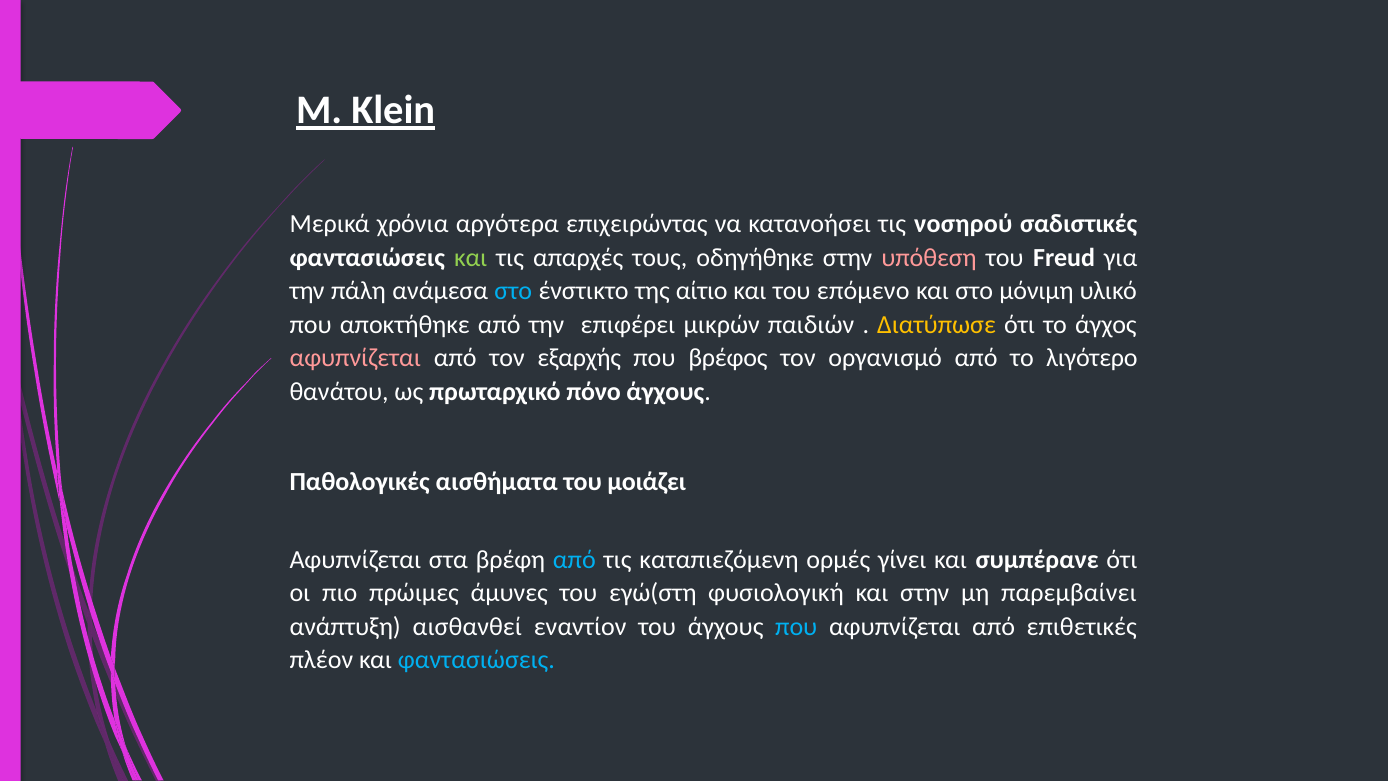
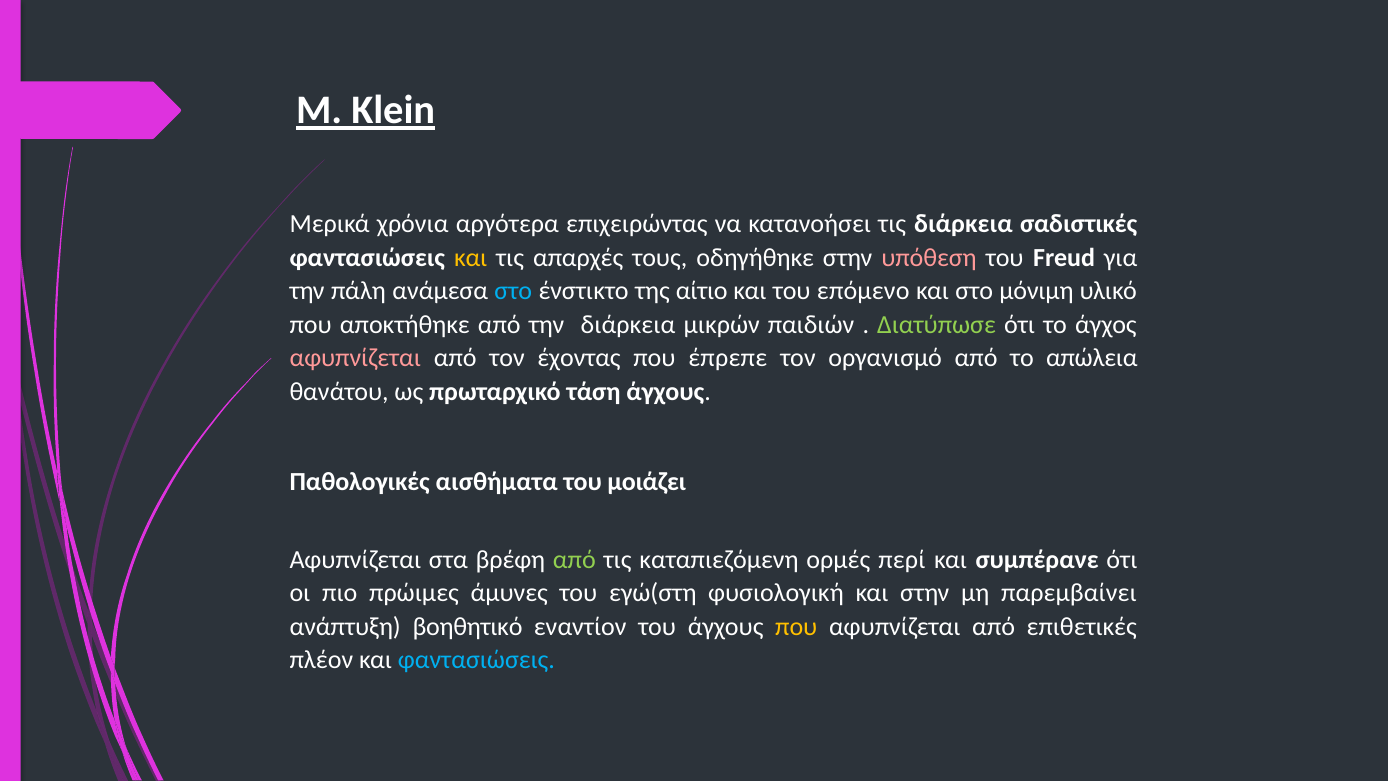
τις νοσηρού: νοσηρού -> διάρκεια
και at (471, 258) colour: light green -> yellow
την επιφέρει: επιφέρει -> διάρκεια
Διατύπωσε colour: yellow -> light green
εξαρχής: εξαρχής -> έχοντας
βρέφος: βρέφος -> έπρεπε
λιγότερο: λιγότερο -> απώλεια
πόνο: πόνο -> τάση
από at (574, 560) colour: light blue -> light green
γίνει: γίνει -> περί
αισθανθεί: αισθανθεί -> βοηθητικό
που at (796, 626) colour: light blue -> yellow
